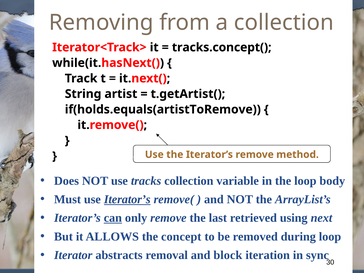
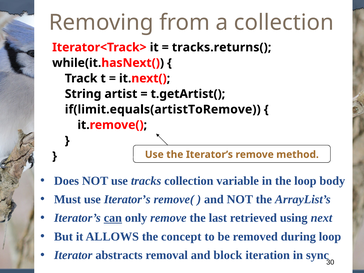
tracks.concept(: tracks.concept( -> tracks.returns(
if(holds.equals(artistToRemove: if(holds.equals(artistToRemove -> if(limit.equals(artistToRemove
Iterator’s at (127, 199) underline: present -> none
